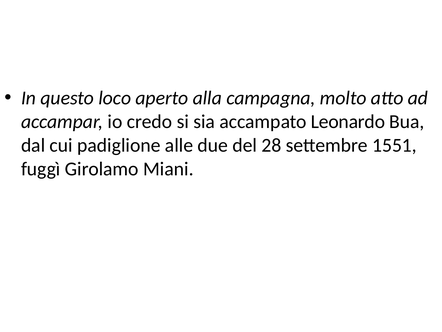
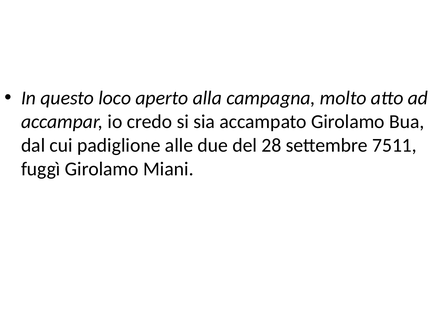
accampato Leonardo: Leonardo -> Girolamo
1551: 1551 -> 7511
